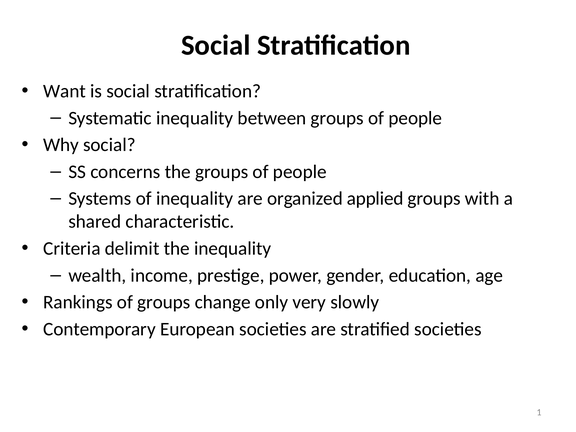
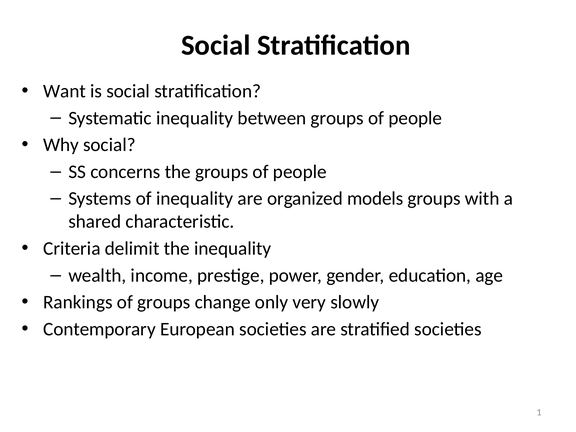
applied: applied -> models
